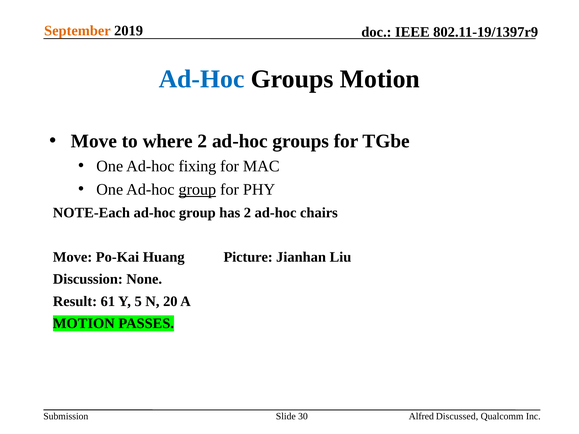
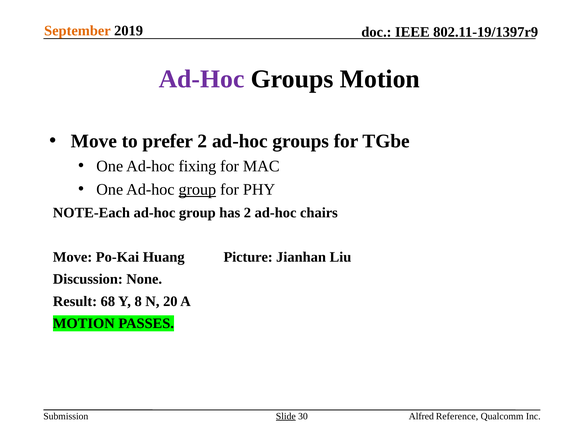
Ad-Hoc at (202, 79) colour: blue -> purple
where: where -> prefer
61: 61 -> 68
5: 5 -> 8
Slide underline: none -> present
Discussed: Discussed -> Reference
